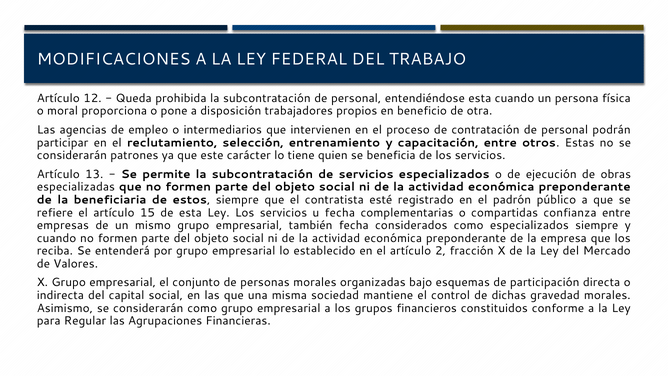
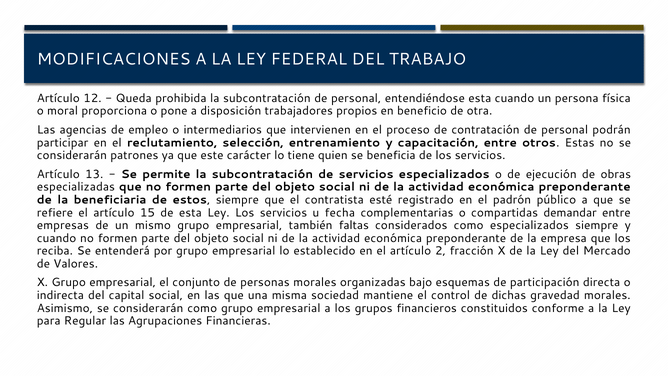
confianza: confianza -> demandar
también fecha: fecha -> faltas
